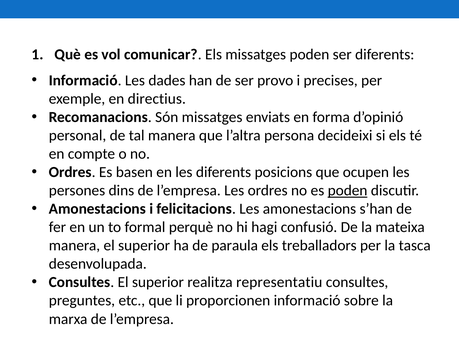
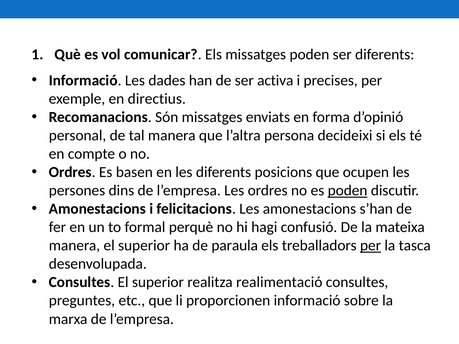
provo: provo -> activa
per at (371, 246) underline: none -> present
representatiu: representatiu -> realimentació
